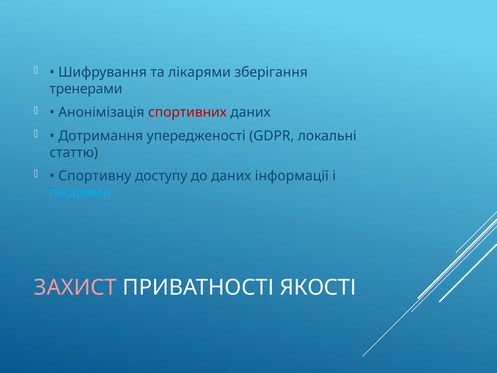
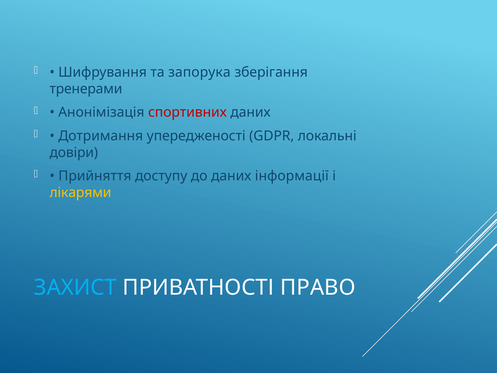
та лікарями: лікарями -> запорука
статтю: статтю -> довіри
Спортивну: Спортивну -> Прийняття
лікарями at (80, 192) colour: light blue -> yellow
ЗАХИСТ colour: pink -> light blue
ЯКОСТІ: ЯКОСТІ -> ПРАВО
